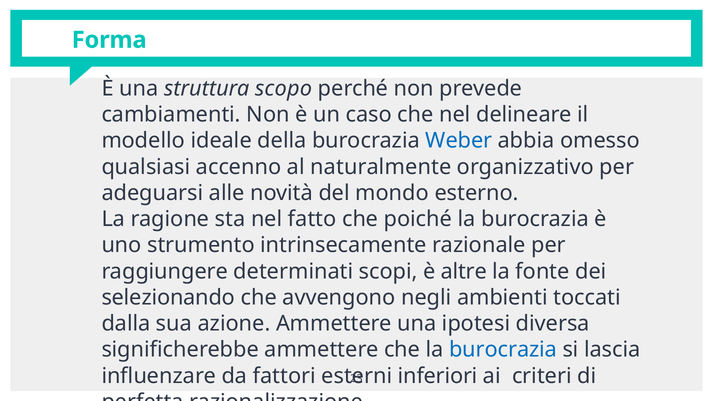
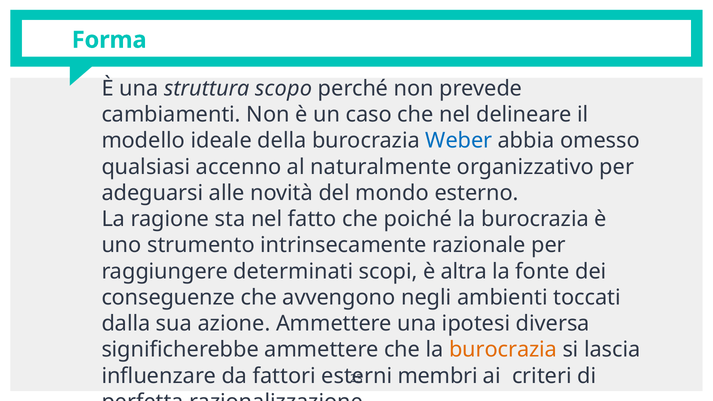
altre: altre -> altra
selezionando: selezionando -> conseguenze
burocrazia at (503, 350) colour: blue -> orange
inferiori: inferiori -> membri
